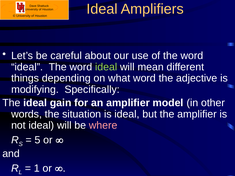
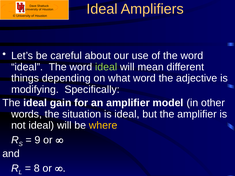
where colour: pink -> yellow
5: 5 -> 9
1: 1 -> 8
